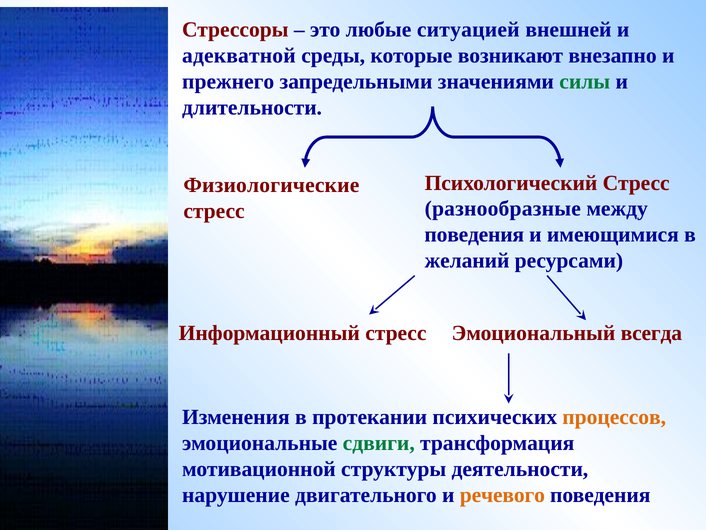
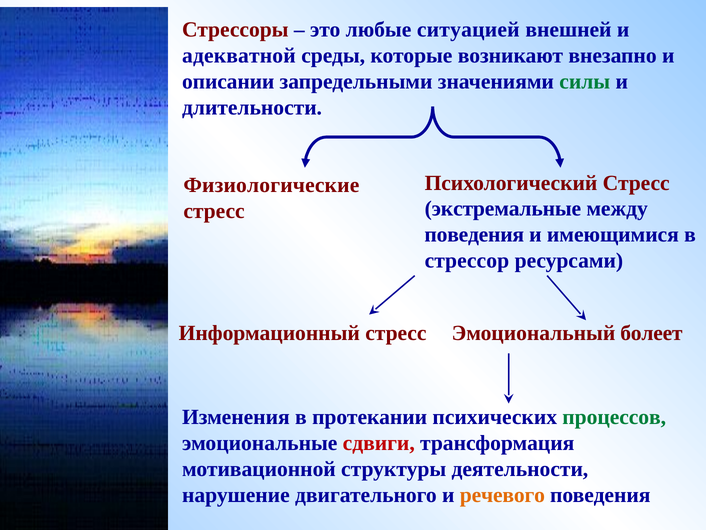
прежнего: прежнего -> описании
разнообразные: разнообразные -> экстремальные
желаний: желаний -> стрессор
всегда: всегда -> болеет
процессов colour: orange -> green
сдвиги colour: green -> red
